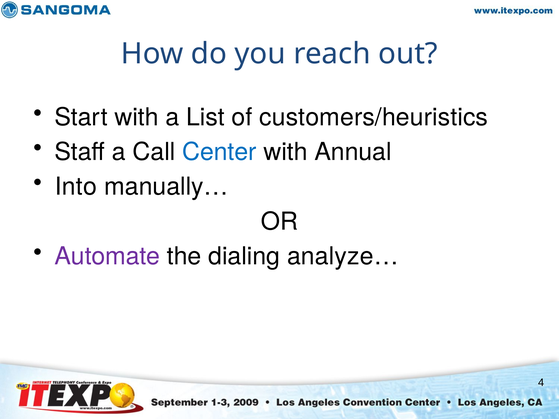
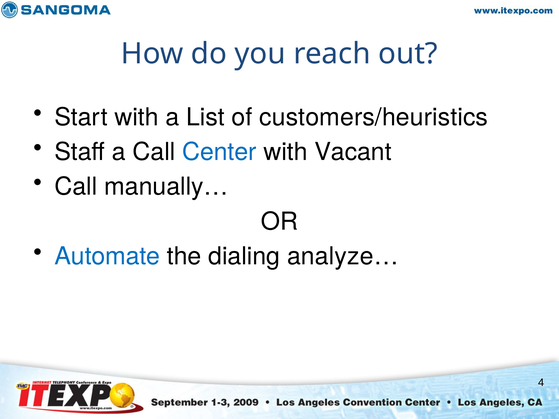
Annual: Annual -> Vacant
Into at (76, 187): Into -> Call
Automate colour: purple -> blue
